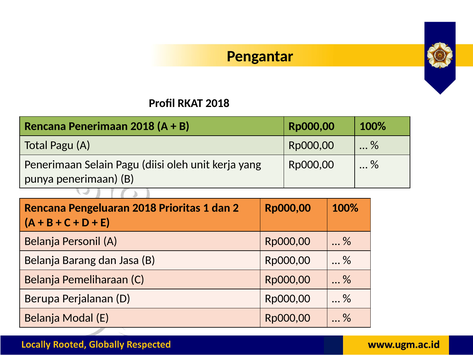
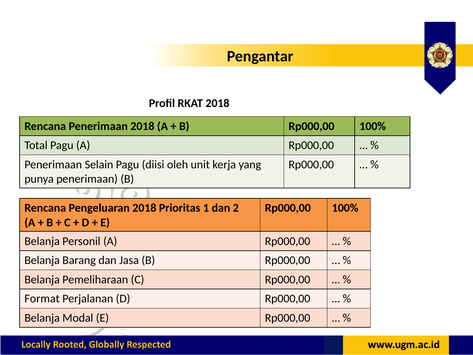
Berupa: Berupa -> Format
